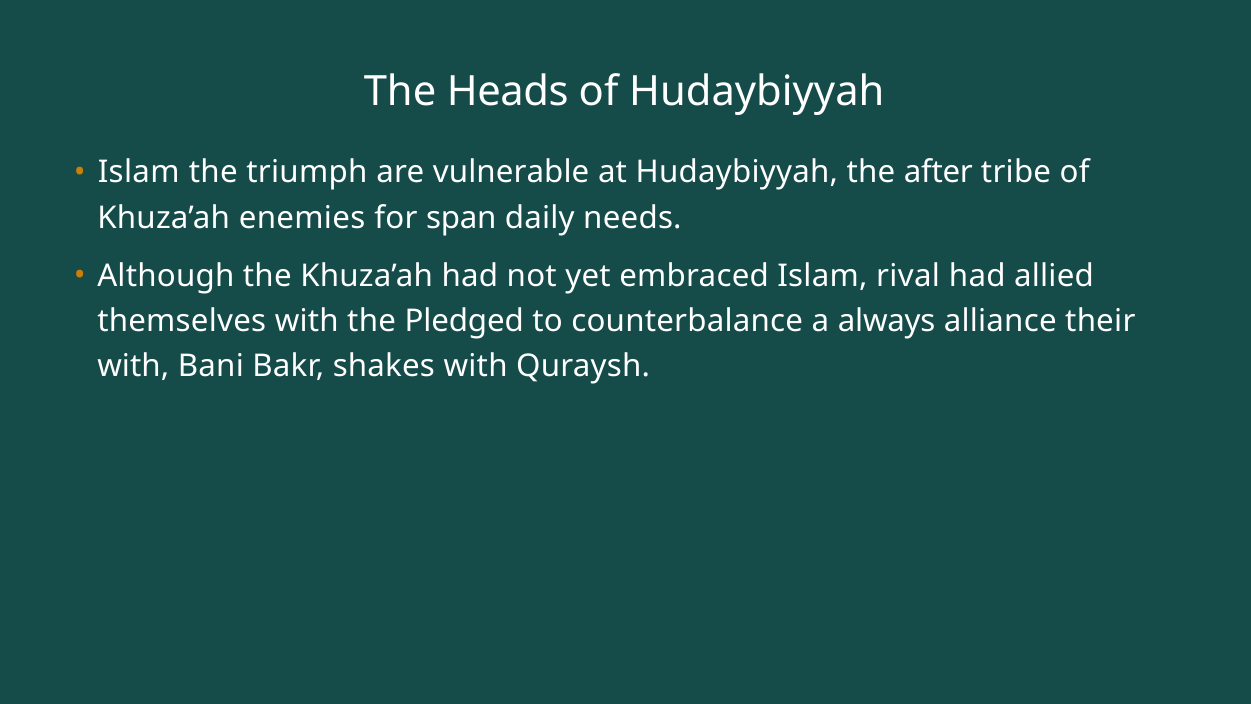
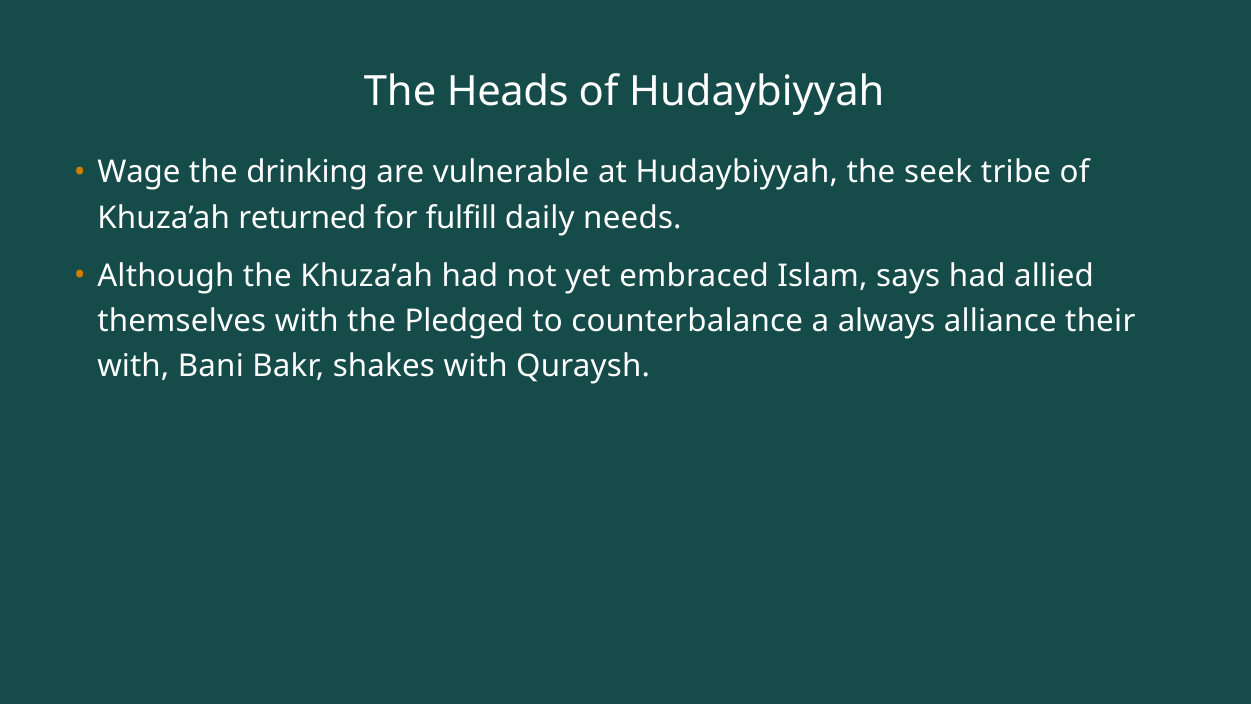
Islam at (139, 173): Islam -> Wage
triumph: triumph -> drinking
after: after -> seek
enemies: enemies -> returned
span: span -> fulfill
rival: rival -> says
